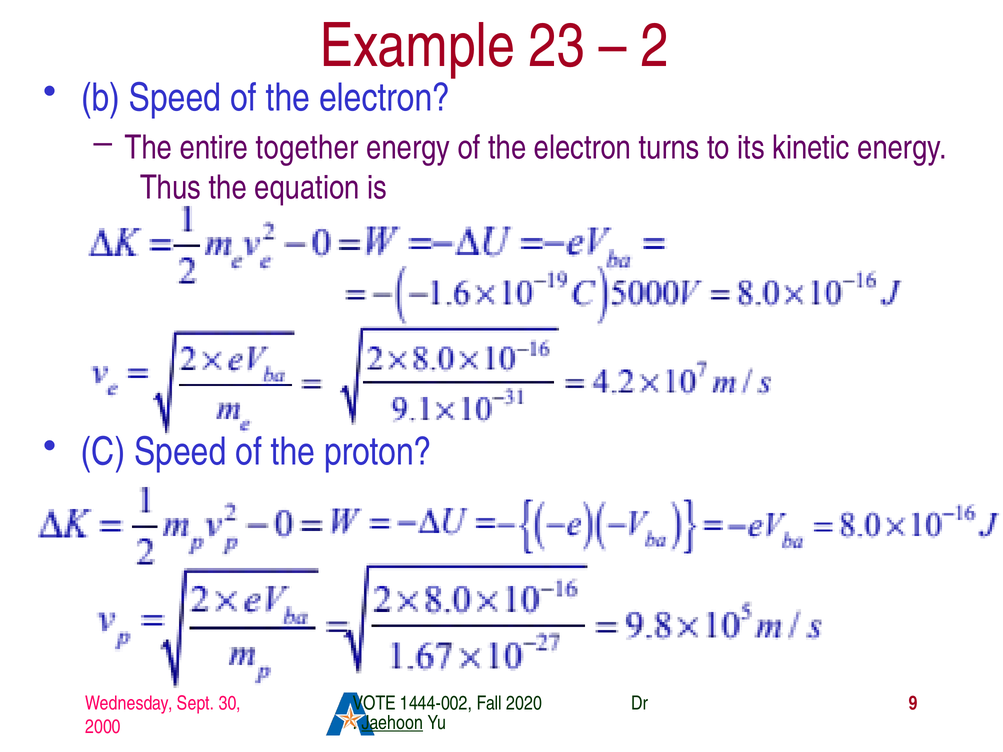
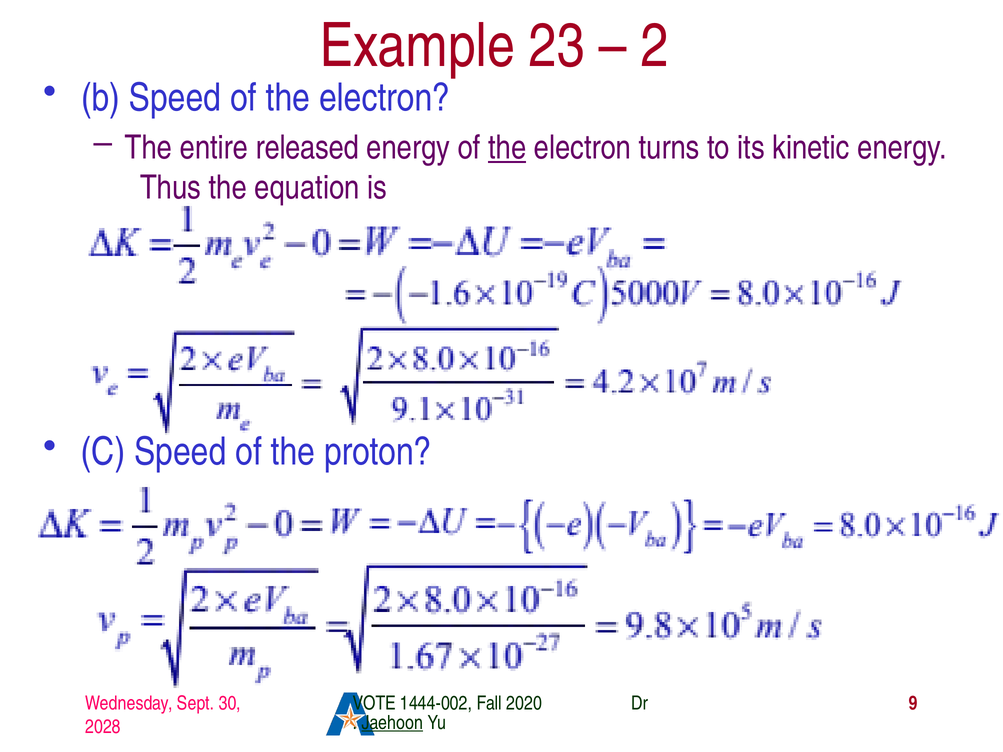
together: together -> released
the at (507, 148) underline: none -> present
2000: 2000 -> 2028
